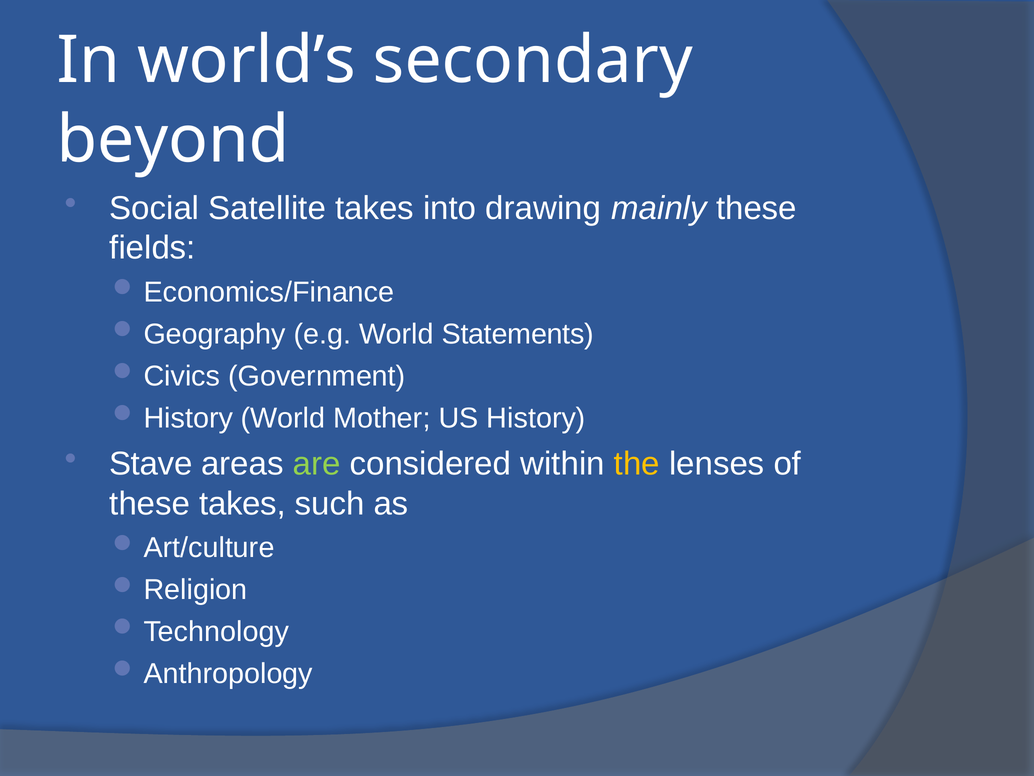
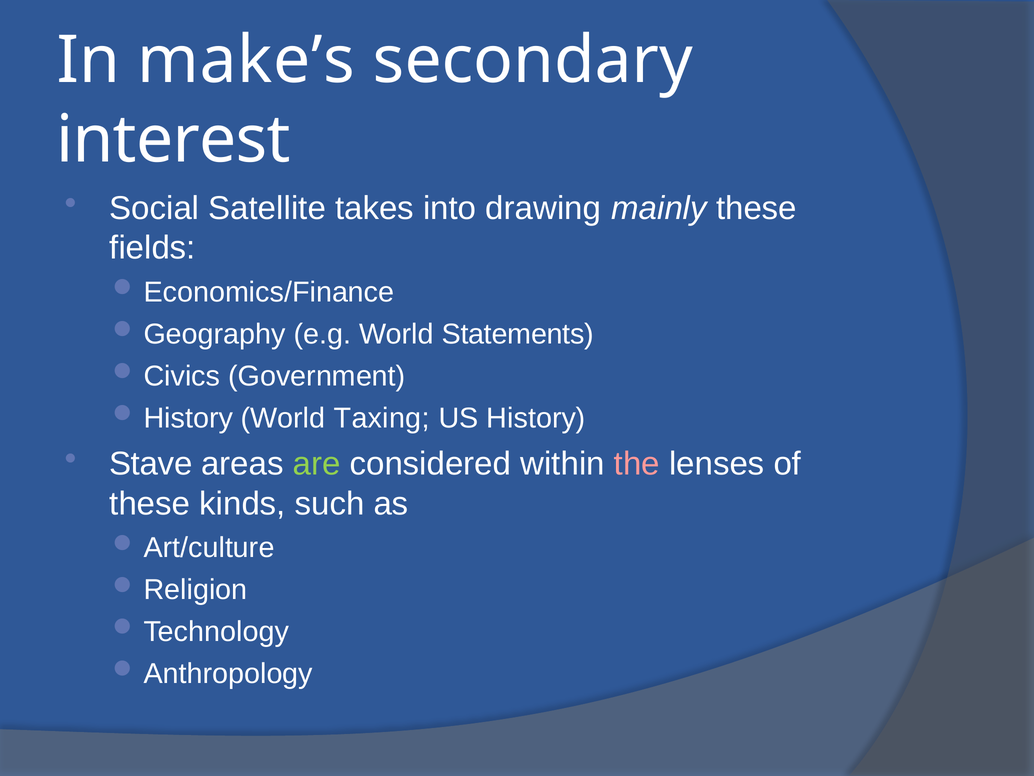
world’s: world’s -> make’s
beyond: beyond -> interest
Mother: Mother -> Taxing
the colour: yellow -> pink
these takes: takes -> kinds
